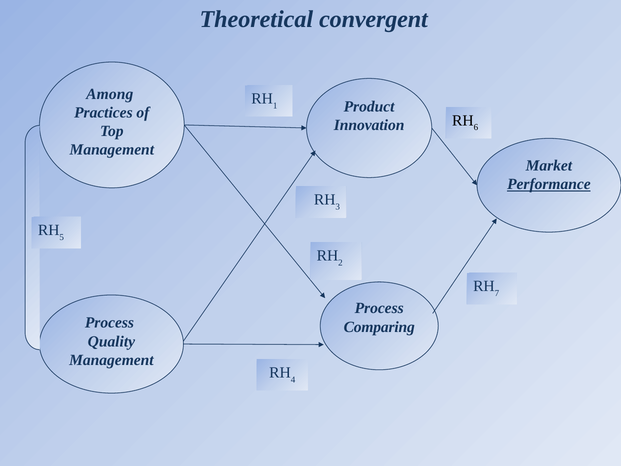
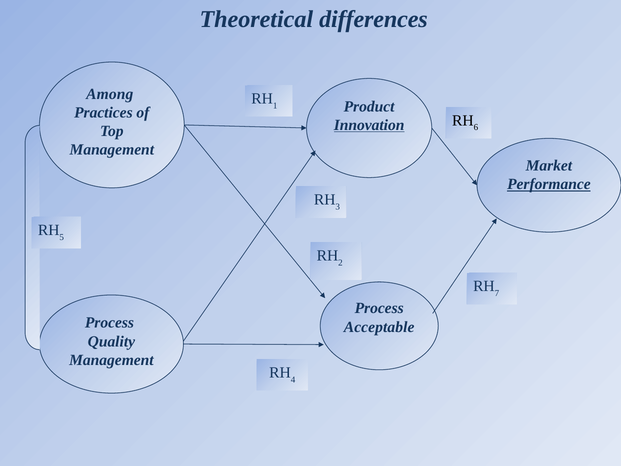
convergent: convergent -> differences
Innovation underline: none -> present
Comparing: Comparing -> Acceptable
